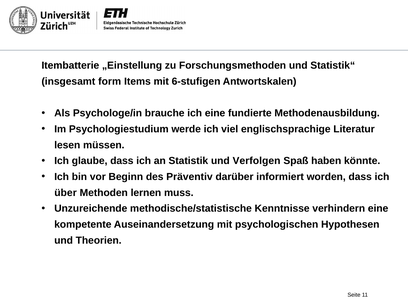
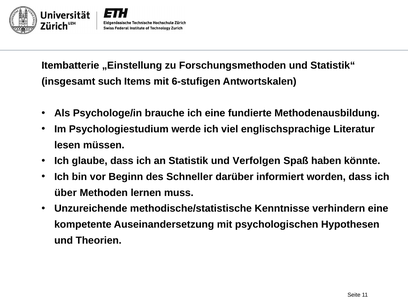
form: form -> such
Präventiv: Präventiv -> Schneller
